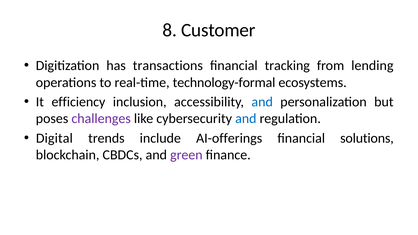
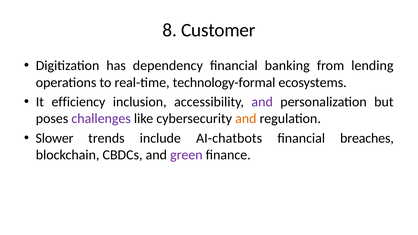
transactions: transactions -> dependency
tracking: tracking -> banking
and at (262, 102) colour: blue -> purple
and at (246, 119) colour: blue -> orange
Digital: Digital -> Slower
AI-offerings: AI-offerings -> AI-chatbots
solutions: solutions -> breaches
